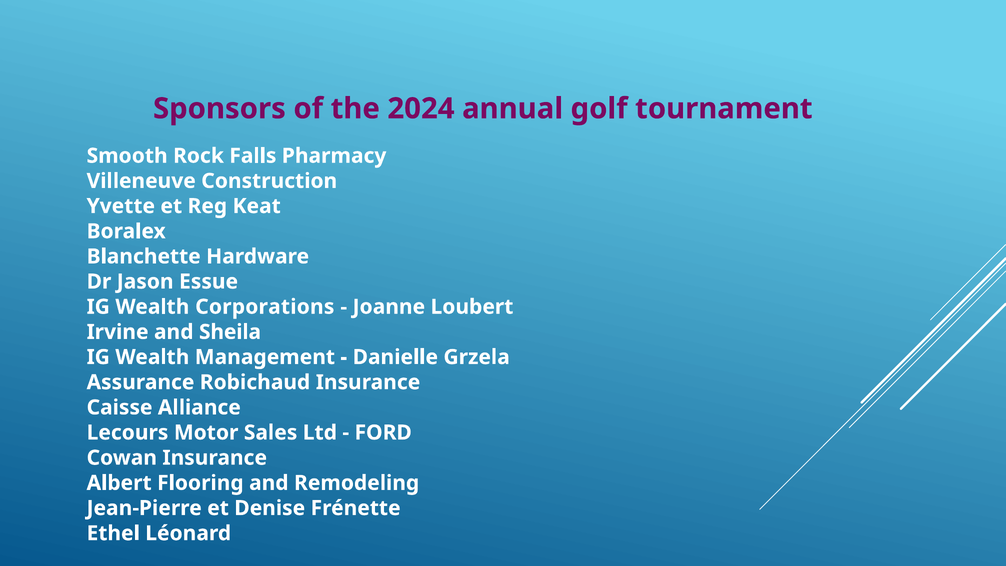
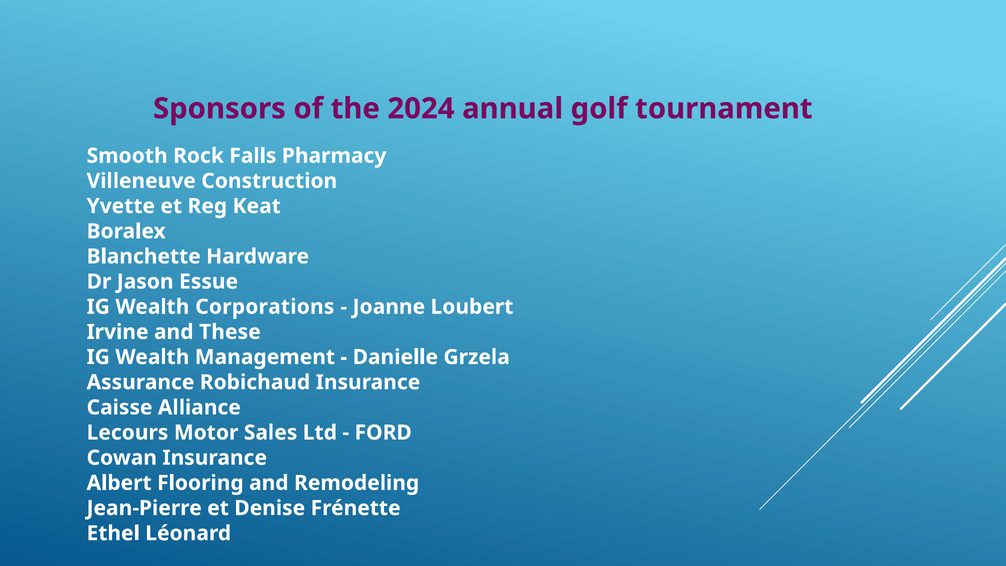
Sheila: Sheila -> These
